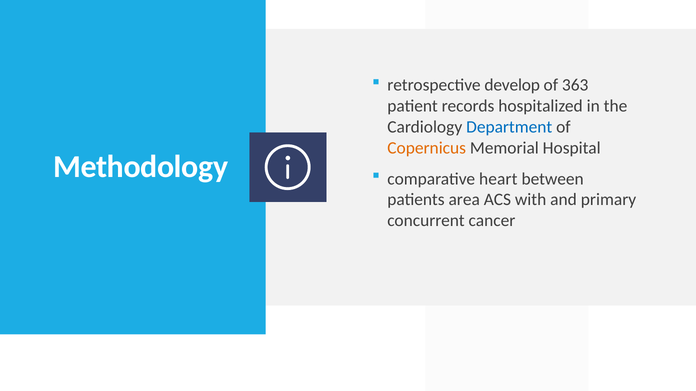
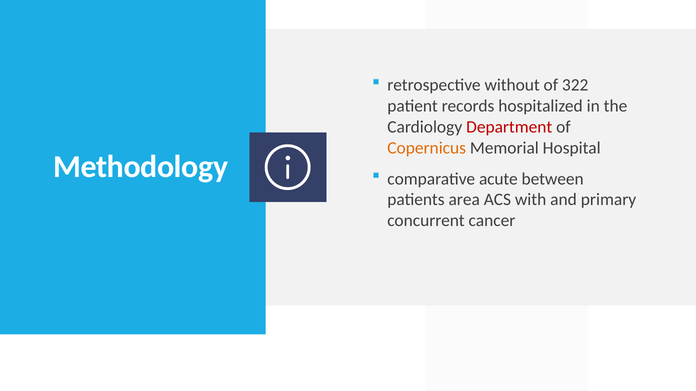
develop: develop -> without
363: 363 -> 322
Department colour: blue -> red
heart: heart -> acute
